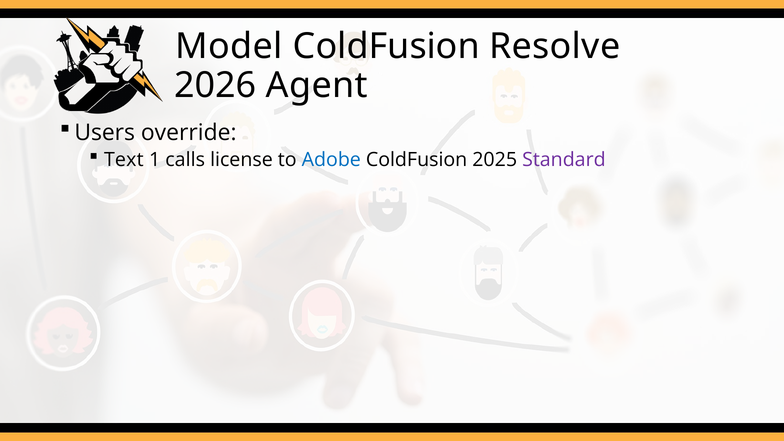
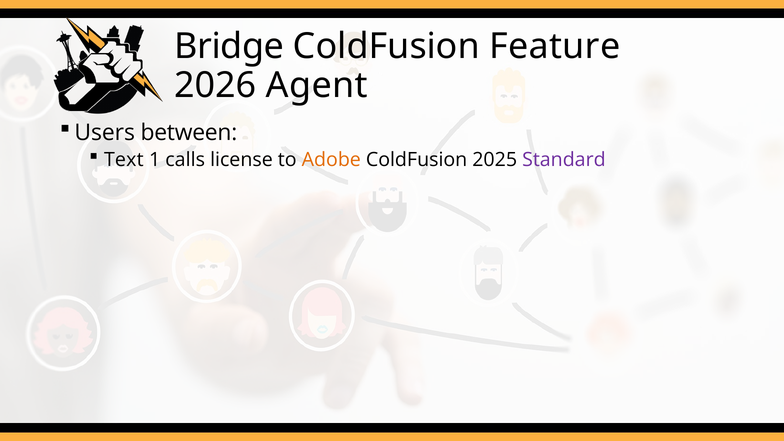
Model: Model -> Bridge
Resolve: Resolve -> Feature
override: override -> between
Adobe colour: blue -> orange
